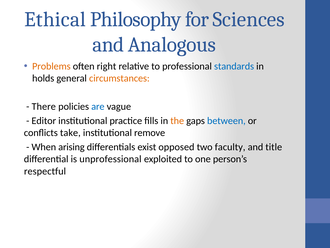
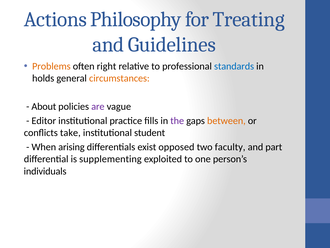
Ethical: Ethical -> Actions
Sciences: Sciences -> Treating
Analogous: Analogous -> Guidelines
There: There -> About
are colour: blue -> purple
the colour: orange -> purple
between colour: blue -> orange
remove: remove -> student
title: title -> part
unprofessional: unprofessional -> supplementing
respectful: respectful -> individuals
